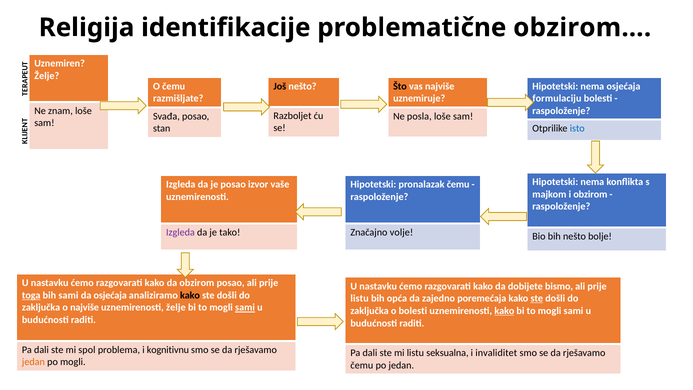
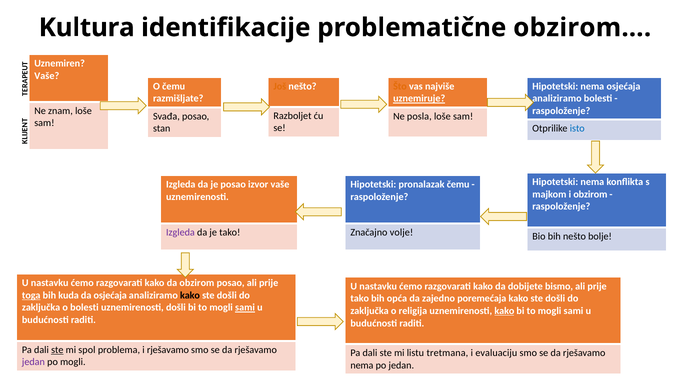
Religija: Religija -> Kultura
Želje at (47, 76): Želje -> Vaše
Još colour: black -> orange
Što colour: black -> orange
uznemiruje underline: none -> present
formulaciju at (557, 99): formulaciju -> analiziramo
bih sami: sami -> kuda
listu at (360, 298): listu -> tako
ste at (537, 298) underline: present -> none
o najviše: najviše -> bolesti
uznemirenosti želje: želje -> došli
o bolesti: bolesti -> religija
ste at (57, 350) underline: none -> present
i kognitivnu: kognitivnu -> rješavamo
seksualna: seksualna -> tretmana
invaliditet: invaliditet -> evaluaciju
jedan at (33, 362) colour: orange -> purple
čemu at (362, 365): čemu -> nema
